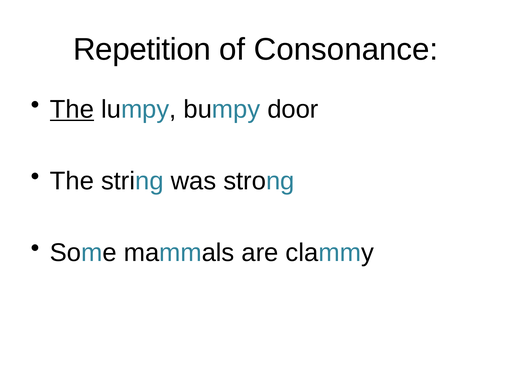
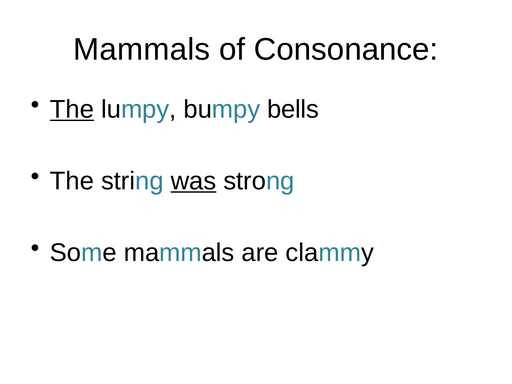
Repetition at (142, 50): Repetition -> Mammals
door: door -> bells
was underline: none -> present
